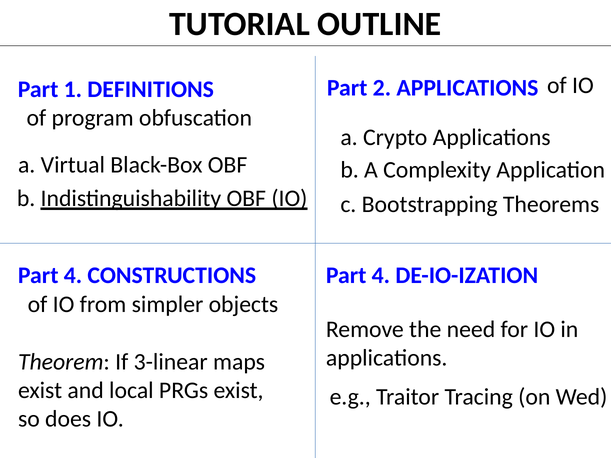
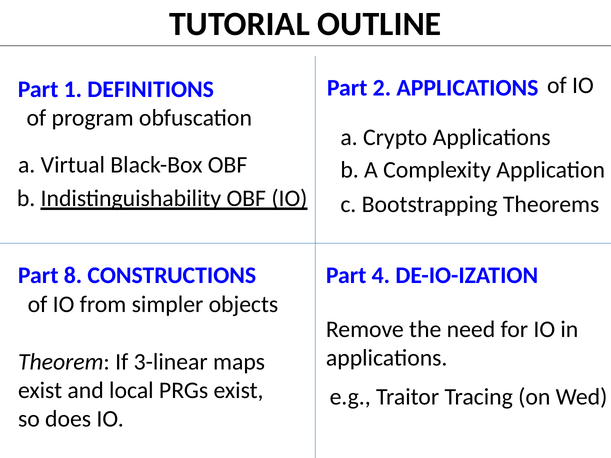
4 at (73, 276): 4 -> 8
